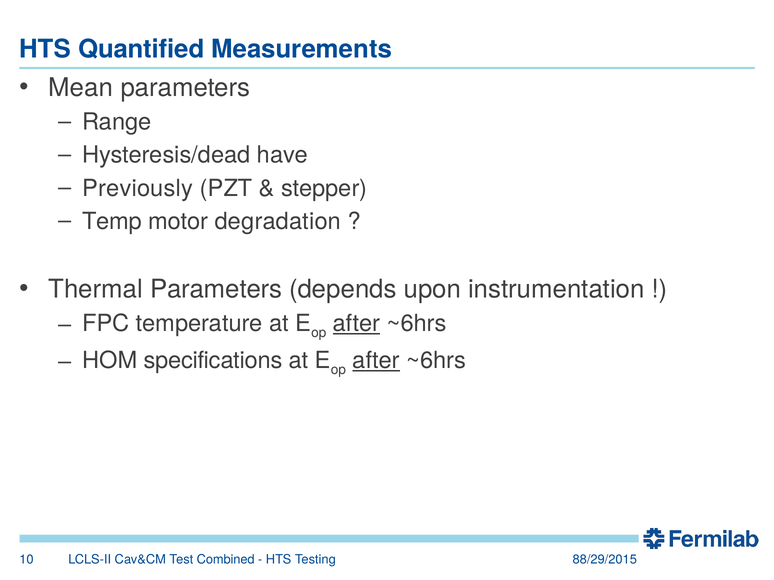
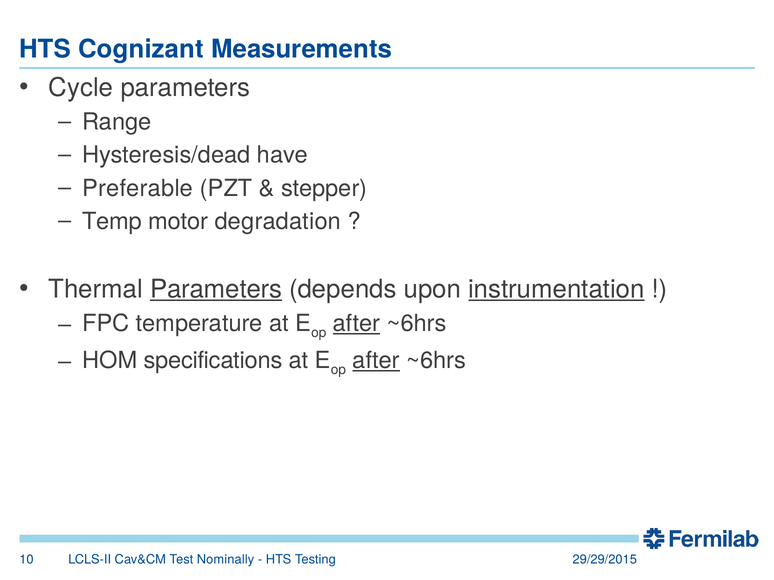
Quantified: Quantified -> Cognizant
Mean: Mean -> Cycle
Previously: Previously -> Preferable
Parameters at (216, 290) underline: none -> present
instrumentation underline: none -> present
Combined: Combined -> Nominally
88/29/2015: 88/29/2015 -> 29/29/2015
